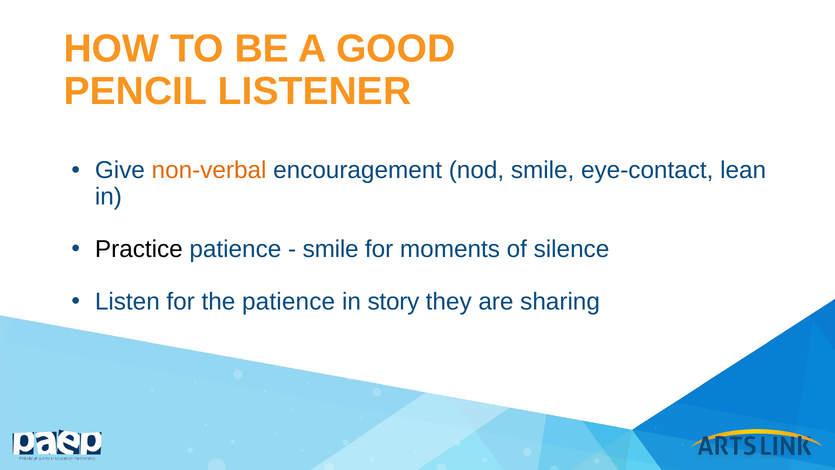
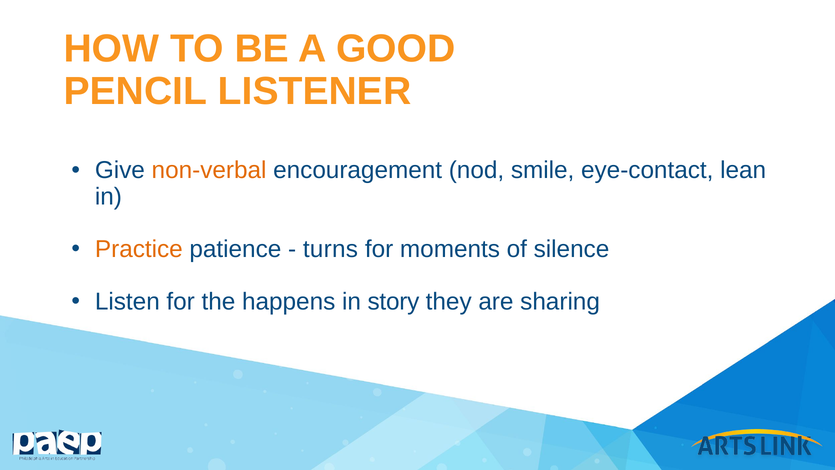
Practice colour: black -> orange
smile at (331, 249): smile -> turns
the patience: patience -> happens
